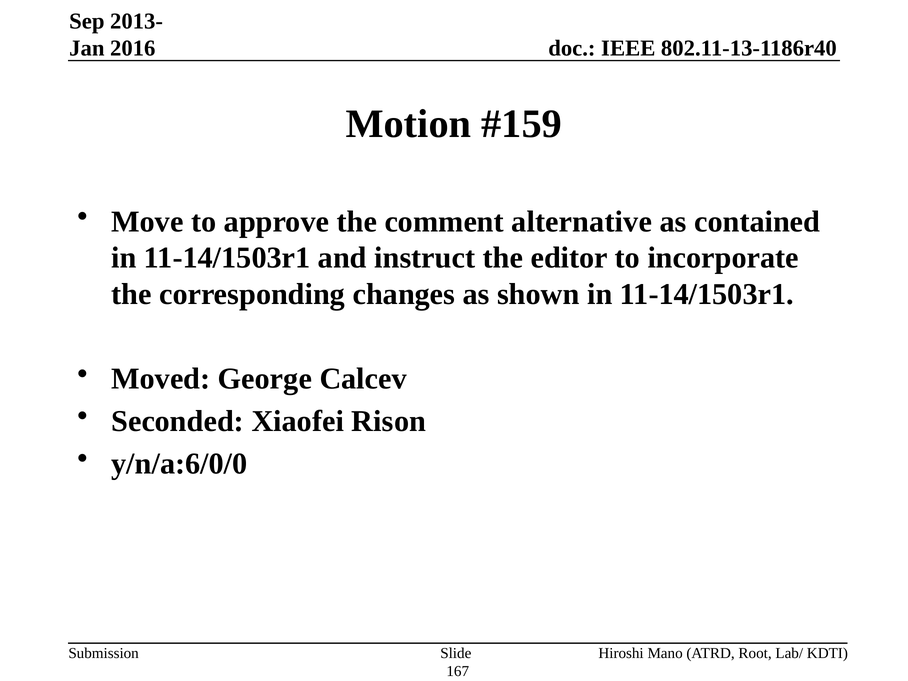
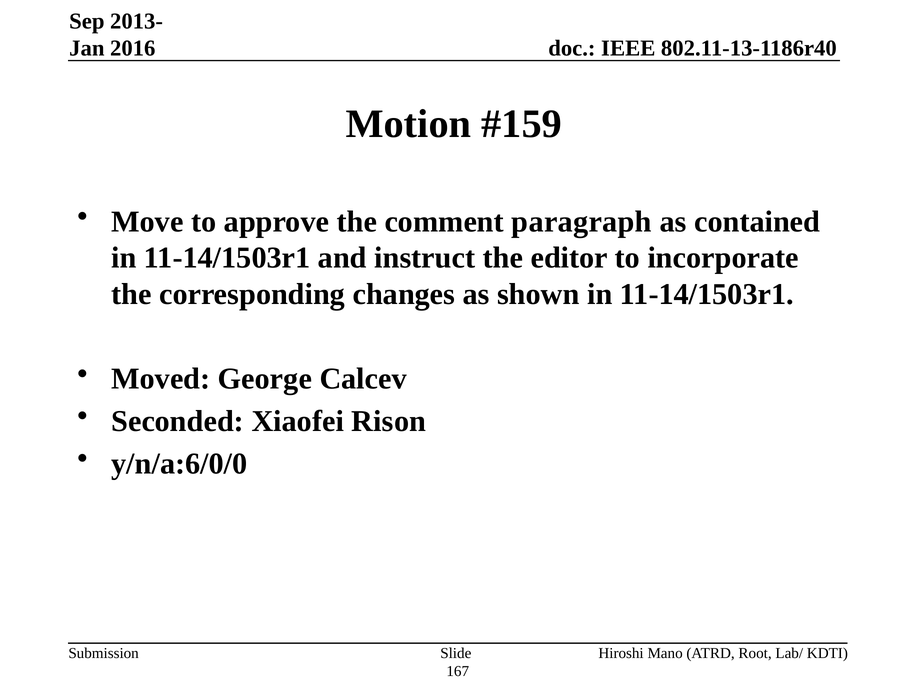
alternative: alternative -> paragraph
